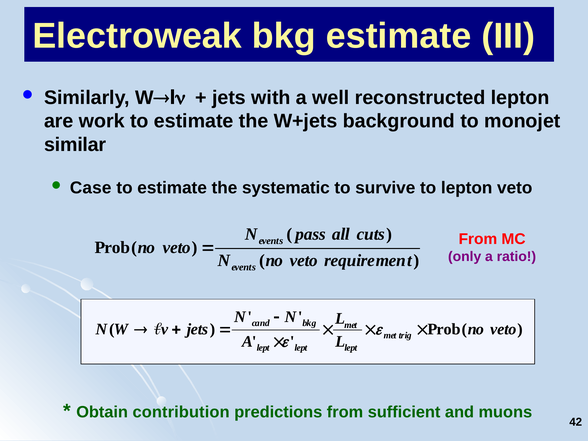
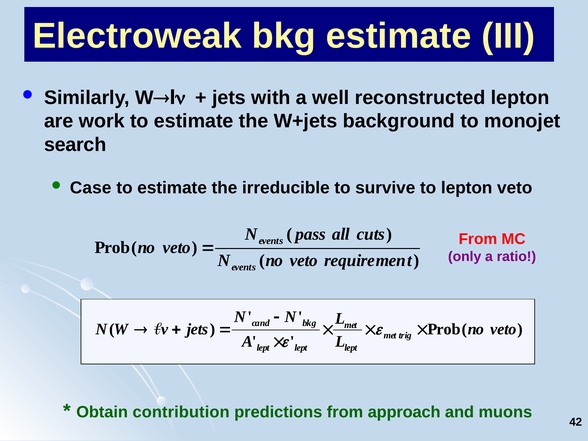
similar: similar -> search
systematic: systematic -> irreducible
sufficient: sufficient -> approach
